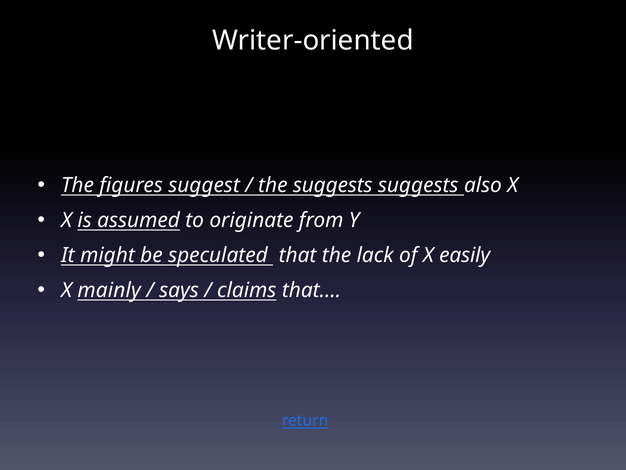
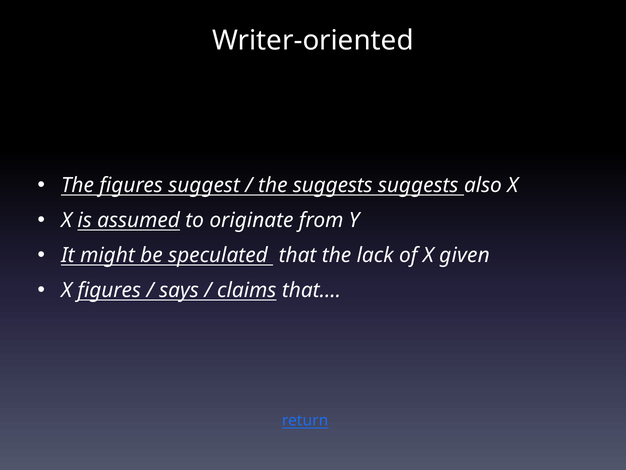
easily: easily -> given
X mainly: mainly -> figures
